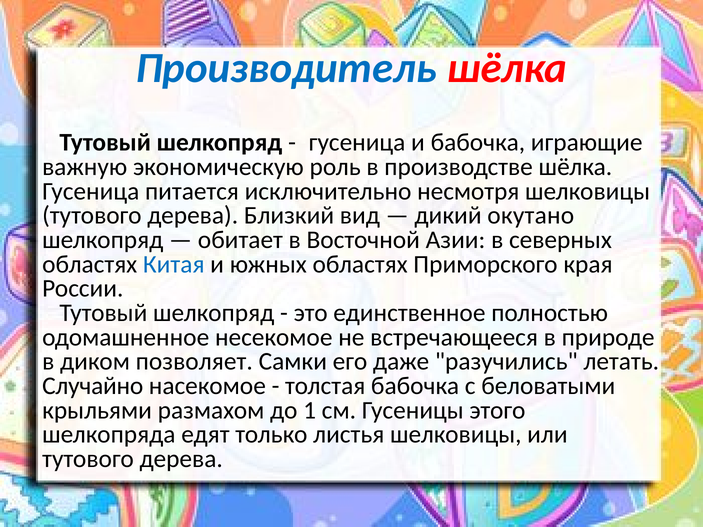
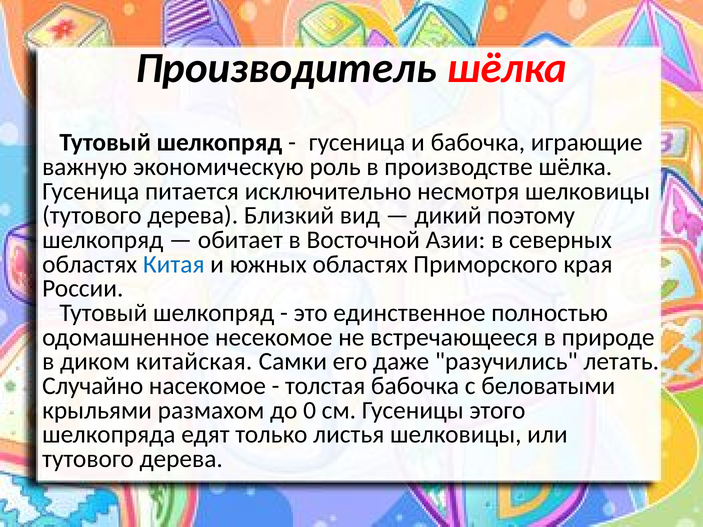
Производитель colour: blue -> black
окутано: окутано -> поэтому
позволяет: позволяет -> китайская
1: 1 -> 0
